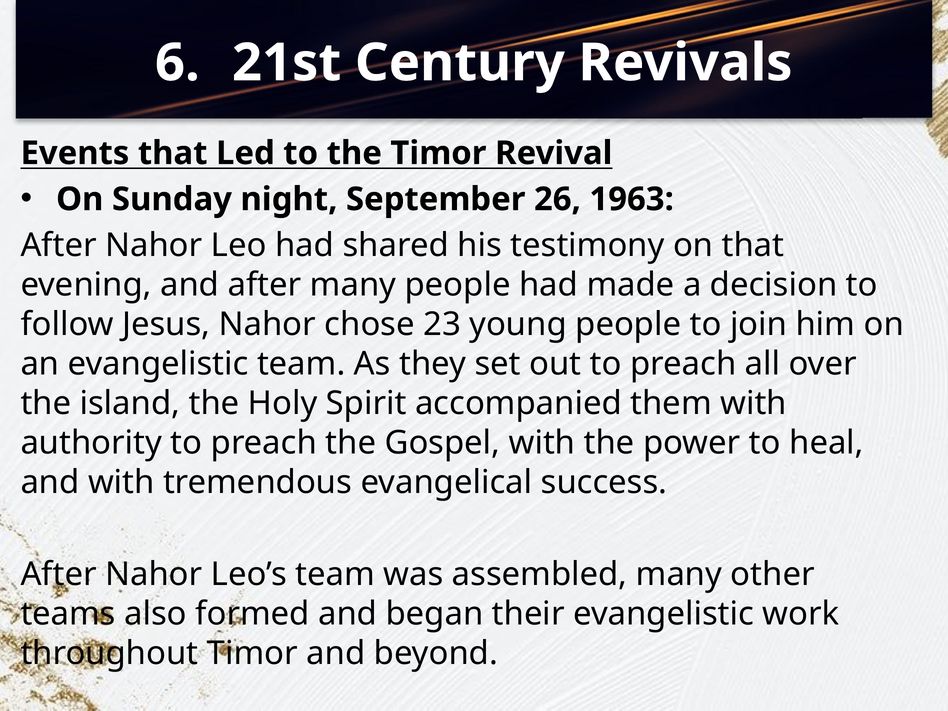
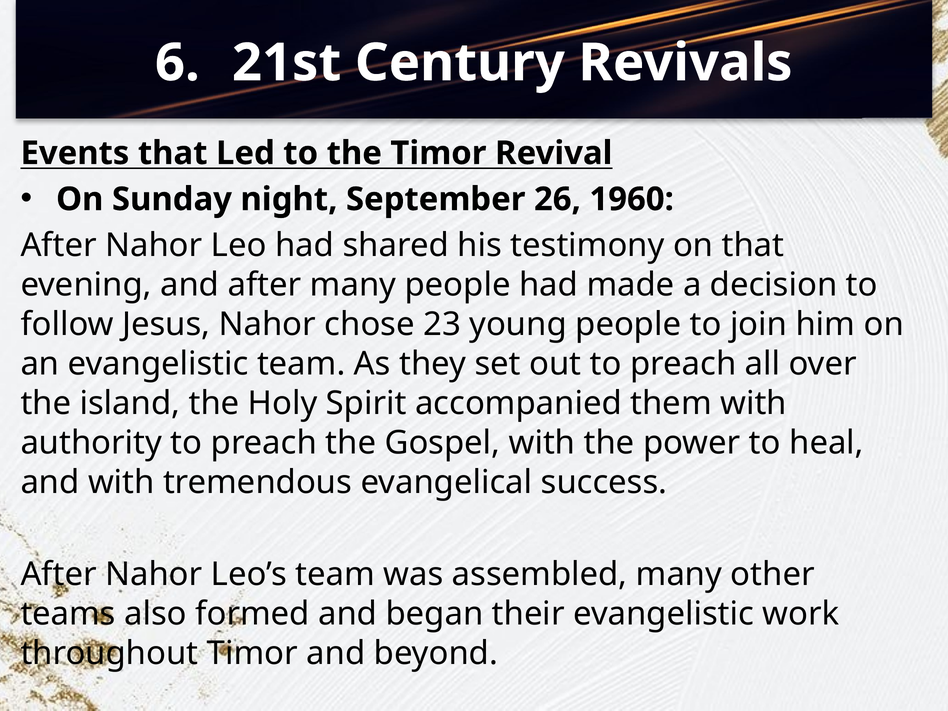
1963: 1963 -> 1960
